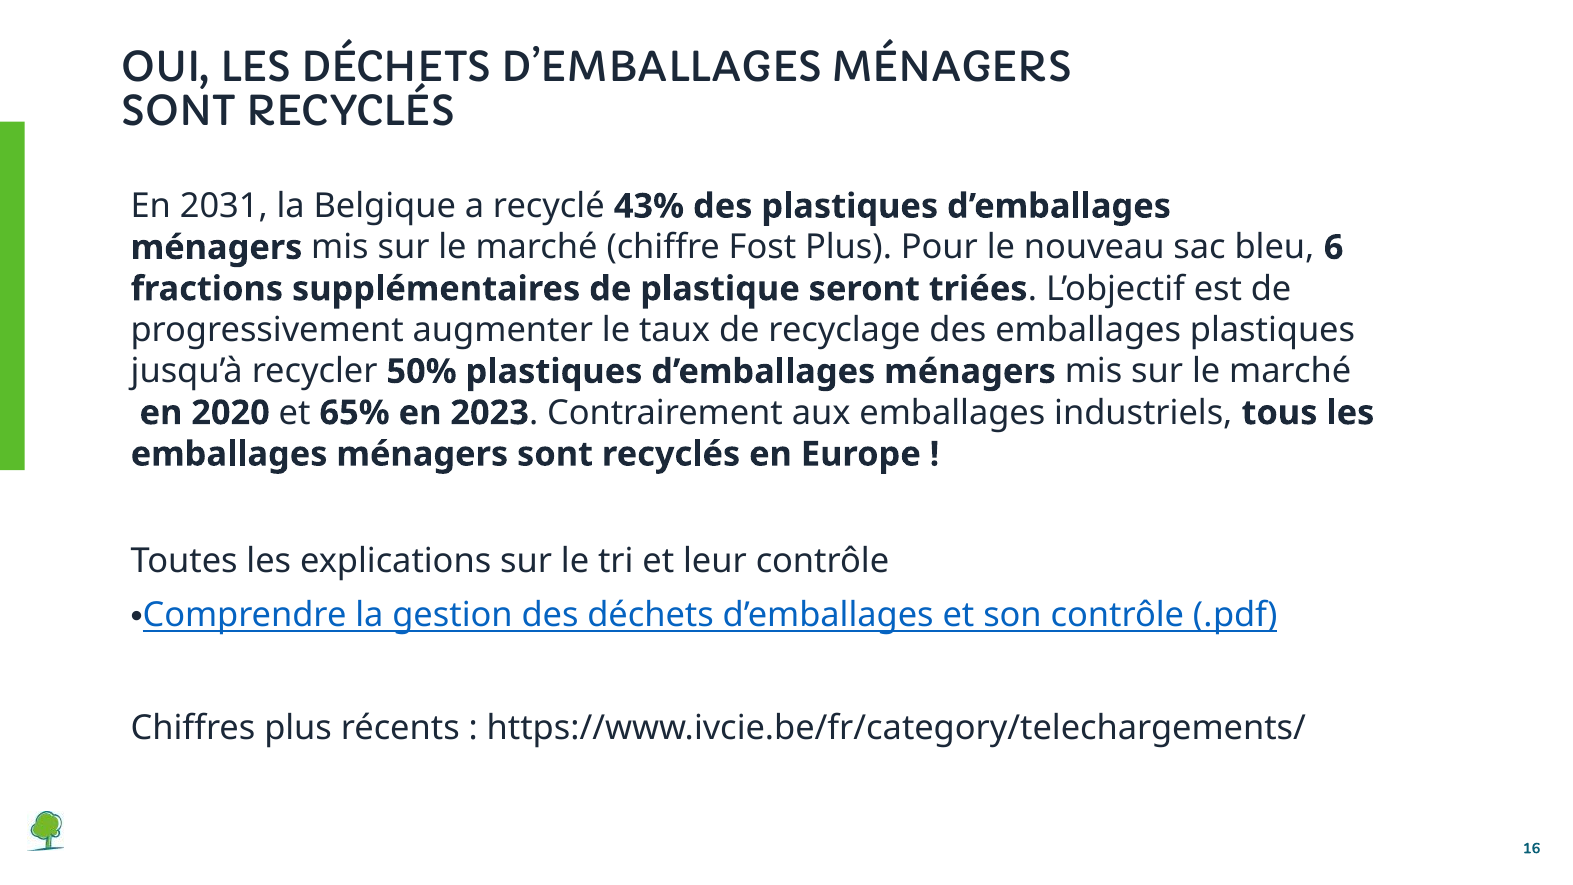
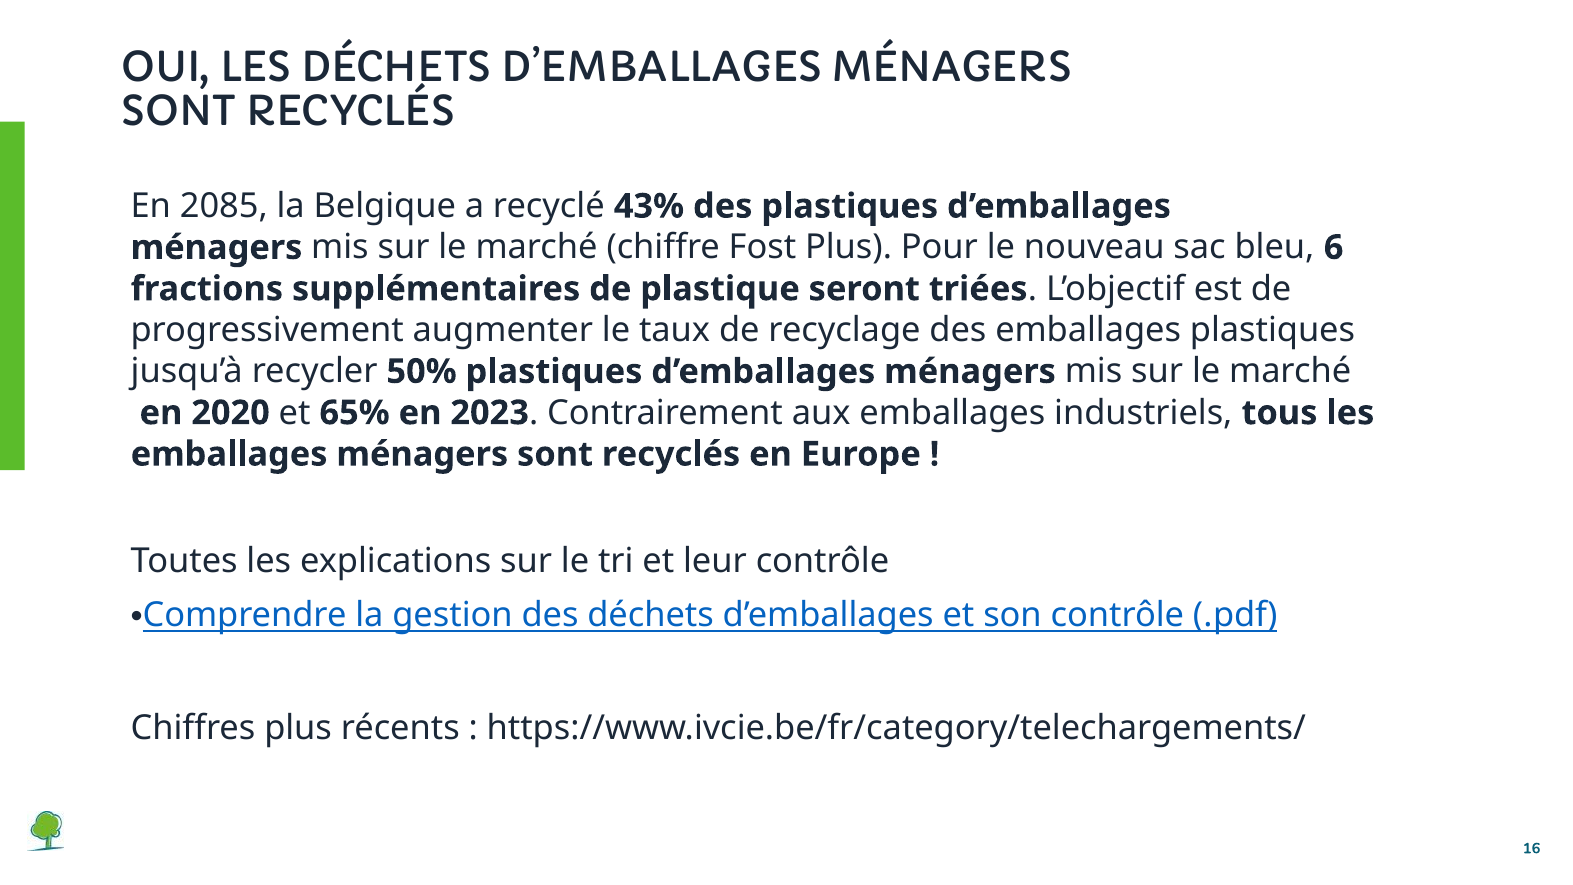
2031: 2031 -> 2085
